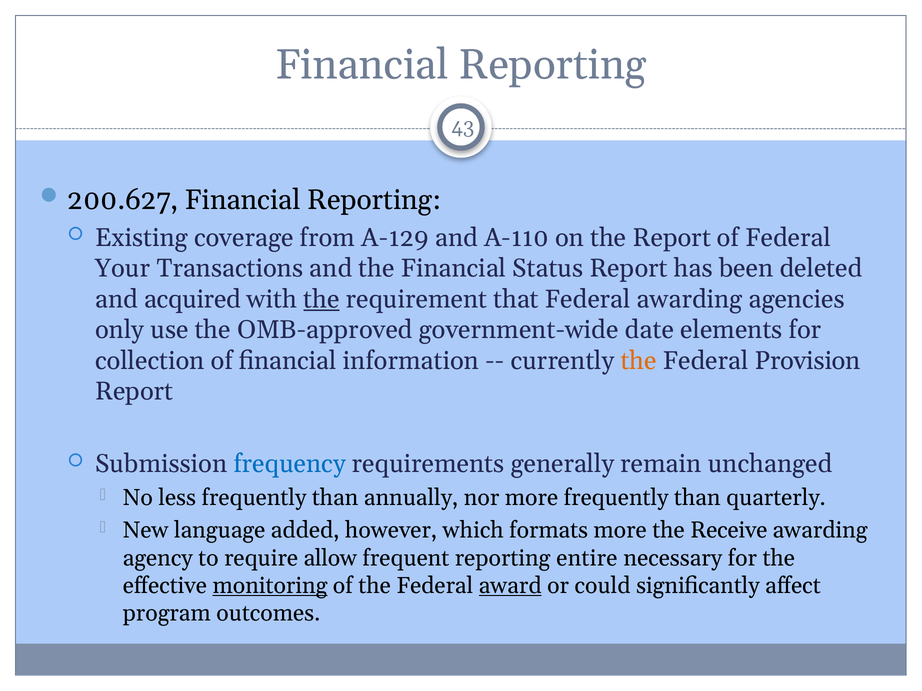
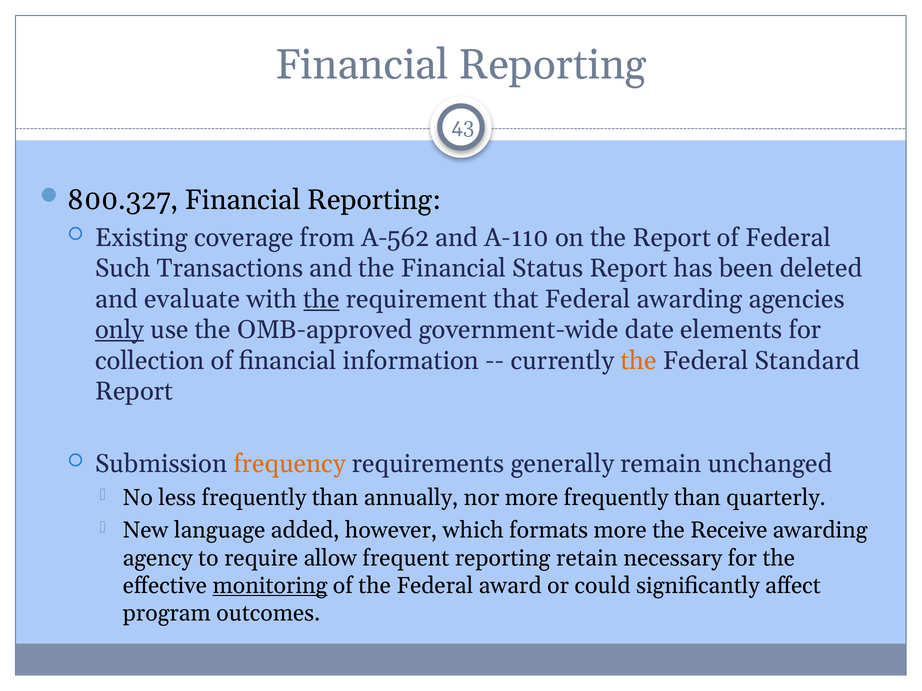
200.627: 200.627 -> 800.327
A-129: A-129 -> A-562
Your: Your -> Such
acquired: acquired -> evaluate
only underline: none -> present
Provision: Provision -> Standard
frequency colour: blue -> orange
entire: entire -> retain
award underline: present -> none
